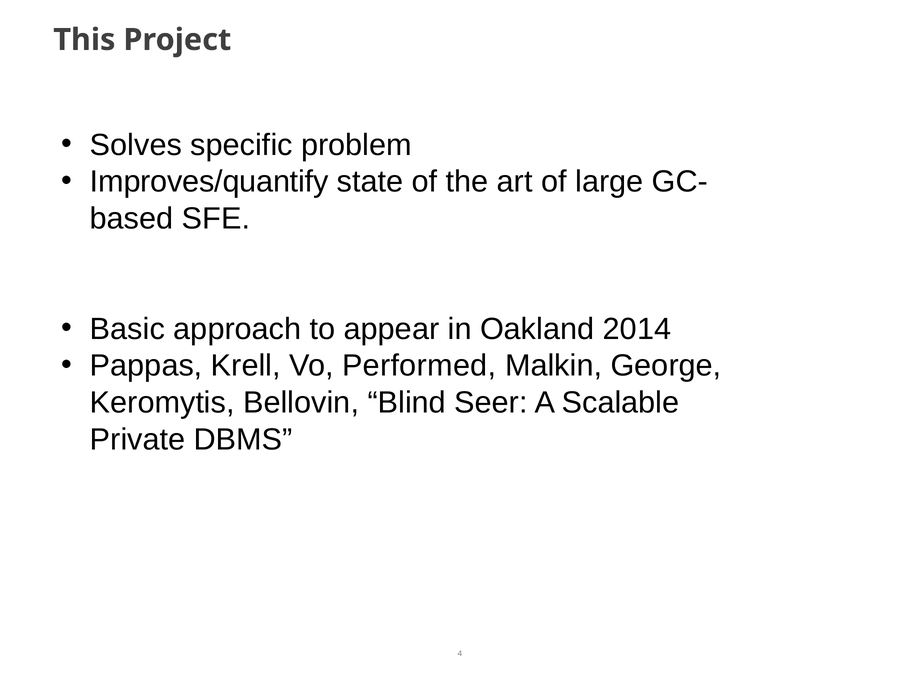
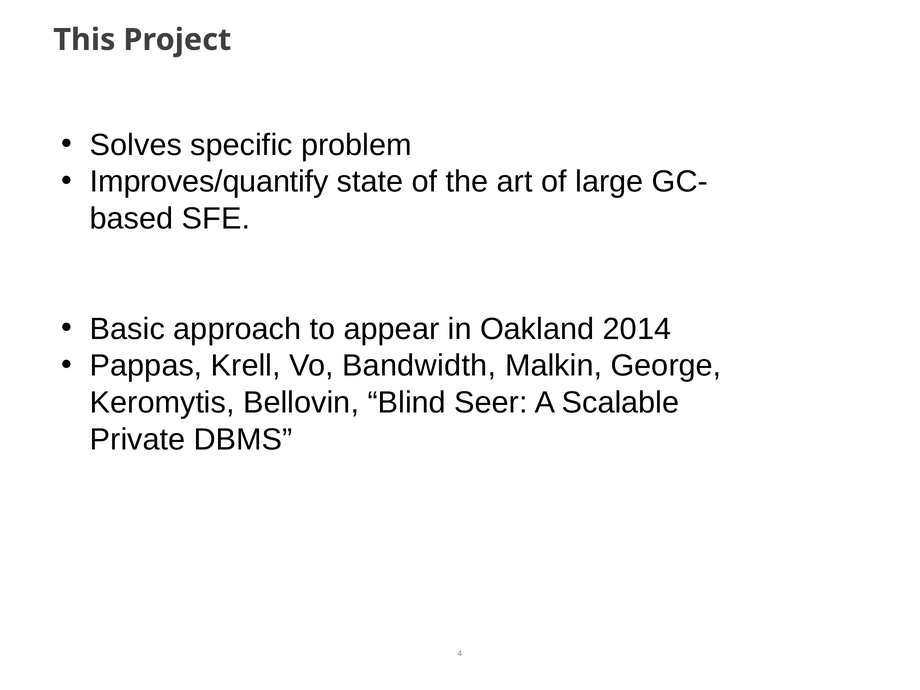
Performed: Performed -> Bandwidth
